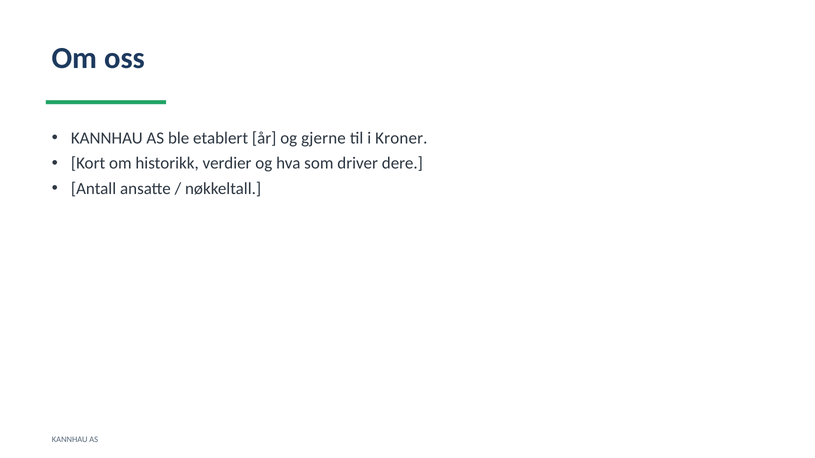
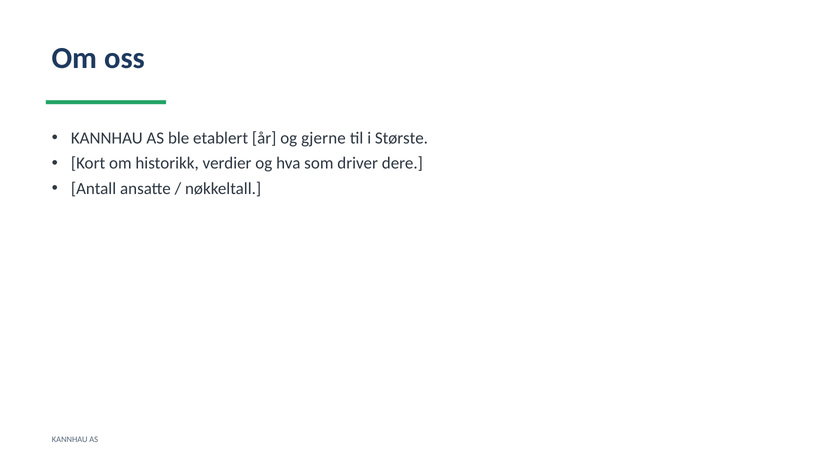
Kroner: Kroner -> Største
